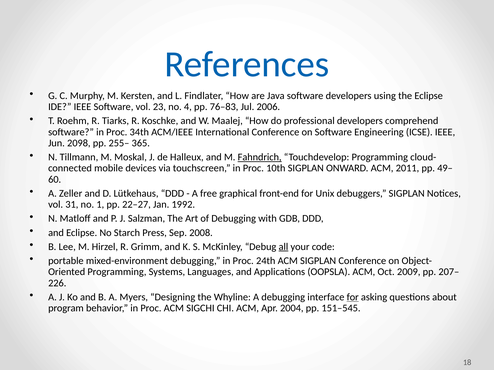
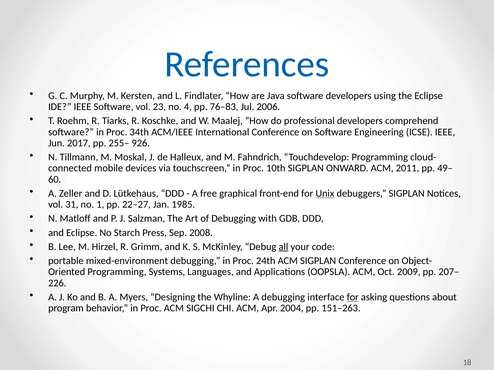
2098: 2098 -> 2017
365: 365 -> 926
Fahndrich underline: present -> none
Unix underline: none -> present
1992: 1992 -> 1985
151–545: 151–545 -> 151–263
